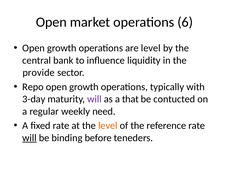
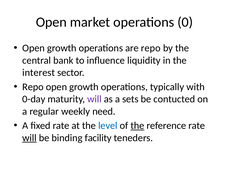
6: 6 -> 0
are level: level -> repo
provide: provide -> interest
3-day: 3-day -> 0-day
that: that -> sets
level at (108, 125) colour: orange -> blue
the at (137, 125) underline: none -> present
before: before -> facility
